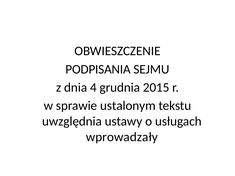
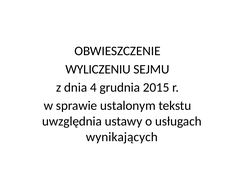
PODPISANIA: PODPISANIA -> WYLICZENIU
wprowadzały: wprowadzały -> wynikających
